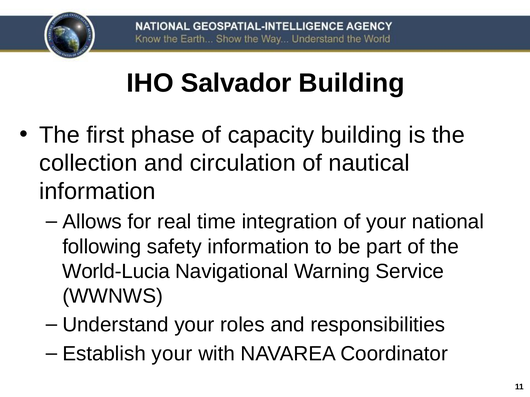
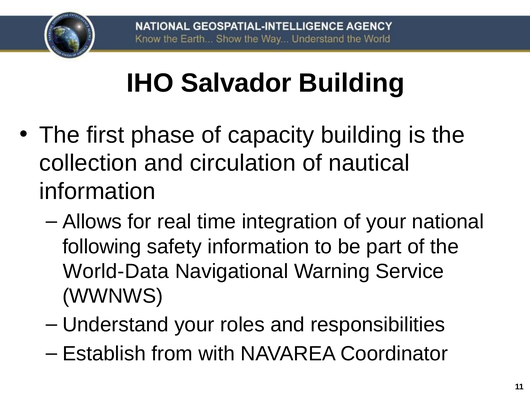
World-Lucia: World-Lucia -> World-Data
Establish your: your -> from
